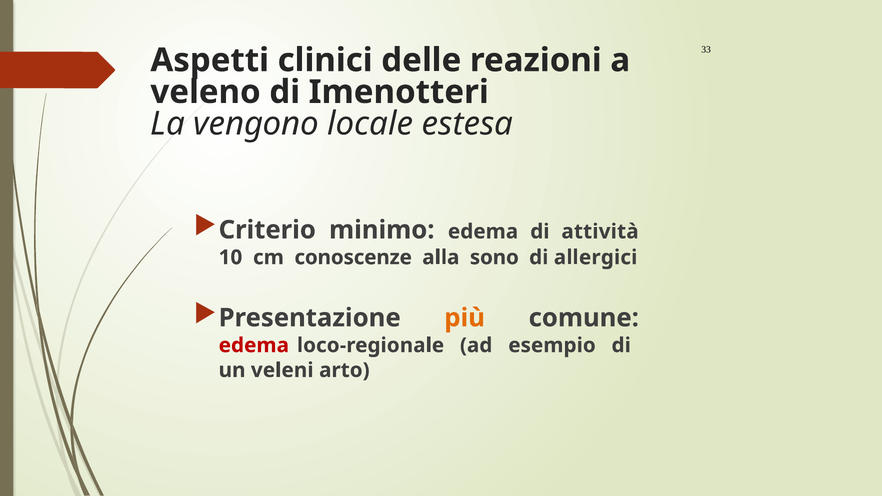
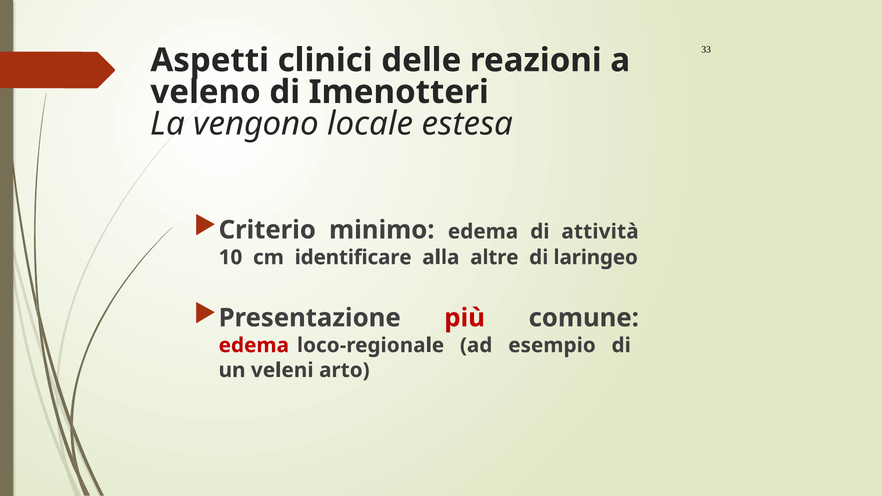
conoscenze: conoscenze -> identificare
sono: sono -> altre
allergici: allergici -> laringeo
più colour: orange -> red
